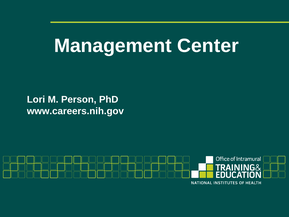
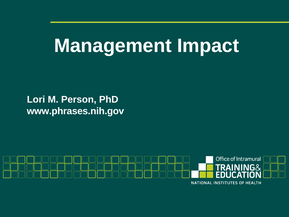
Center: Center -> Impact
www.careers.nih.gov: www.careers.nih.gov -> www.phrases.nih.gov
